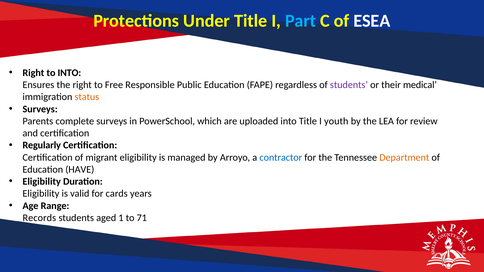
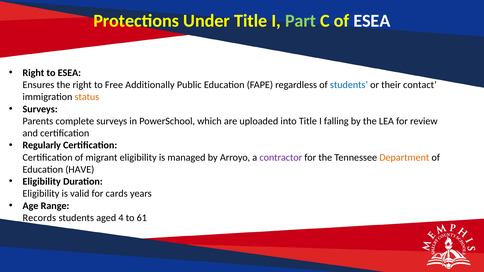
Part colour: light blue -> light green
to INTO: INTO -> ESEA
Responsible: Responsible -> Additionally
students at (349, 85) colour: purple -> blue
medical: medical -> contact
youth: youth -> falling
contractor colour: blue -> purple
1: 1 -> 4
71: 71 -> 61
